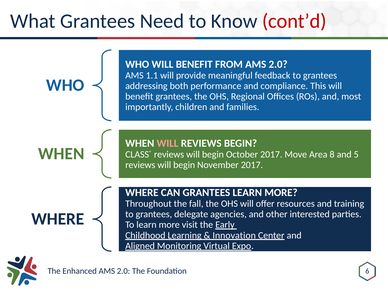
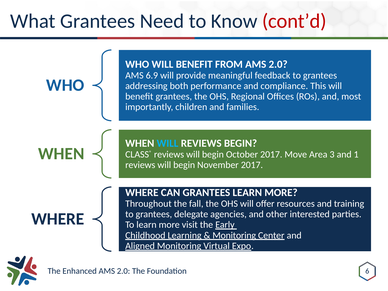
1.1: 1.1 -> 6.9
WILL at (168, 143) colour: pink -> light blue
8: 8 -> 3
5: 5 -> 1
Innovation at (234, 235): Innovation -> Monitoring
